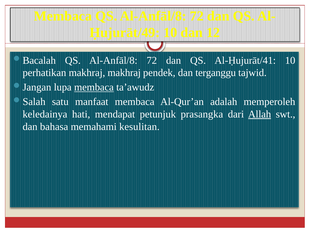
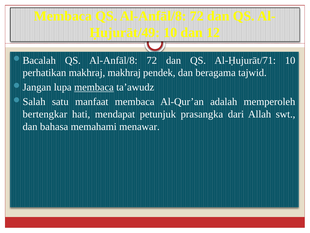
Al-Ḥujurāt/41: Al-Ḥujurāt/41 -> Al-Ḥujurāt/71
terganggu: terganggu -> beragama
keledainya: keledainya -> bertengkar
Allah underline: present -> none
kesulitan: kesulitan -> menawar
